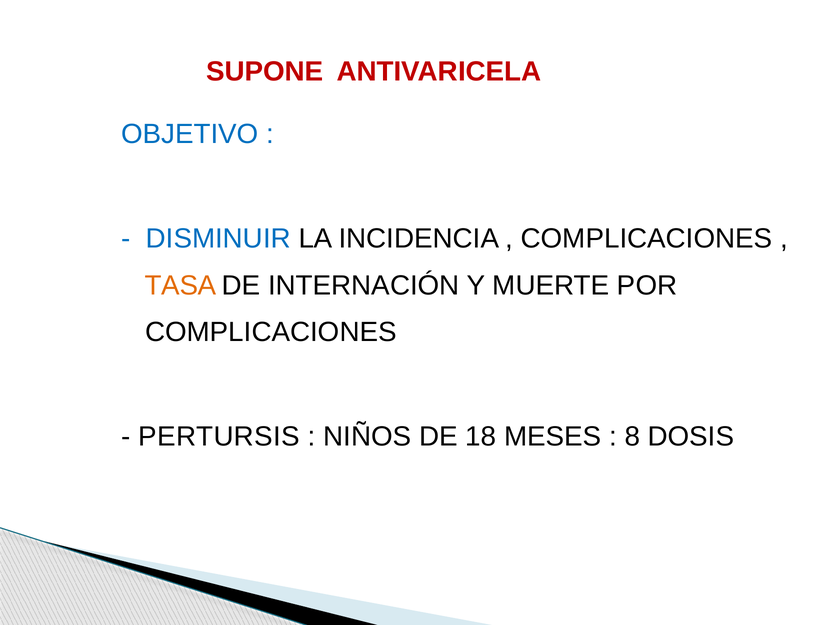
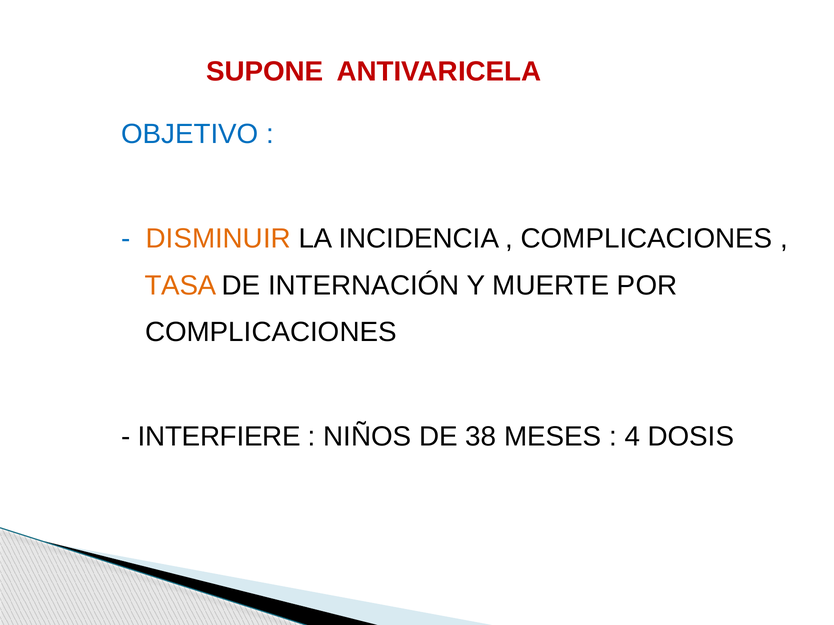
DISMINUIR colour: blue -> orange
PERTURSIS: PERTURSIS -> INTERFIERE
18: 18 -> 38
8: 8 -> 4
